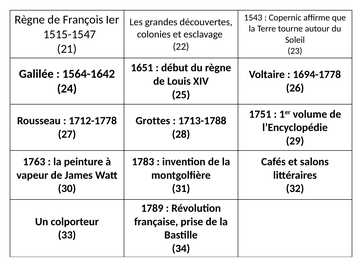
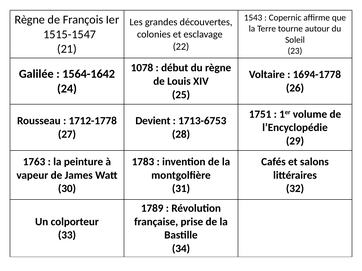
1651: 1651 -> 1078
Grottes: Grottes -> Devient
1713-1788: 1713-1788 -> 1713-6753
